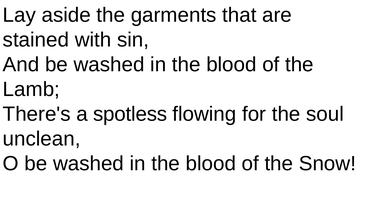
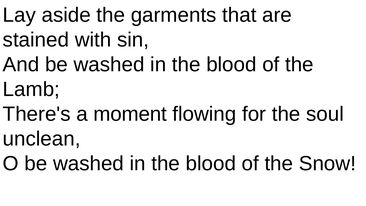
spotless: spotless -> moment
